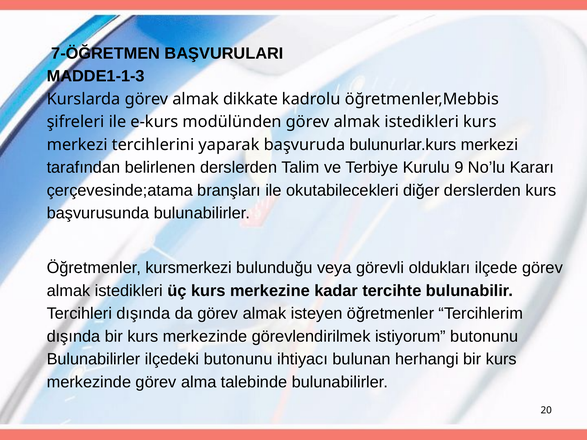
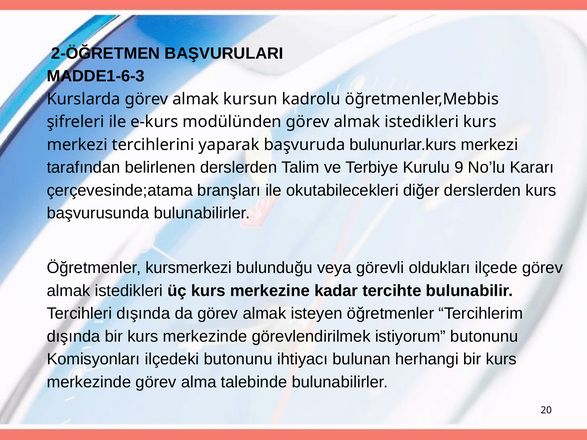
7-ÖĞRETMEN: 7-ÖĞRETMEN -> 2-ÖĞRETMEN
MADDE1-1-3: MADDE1-1-3 -> MADDE1-6-3
dikkate: dikkate -> kursun
Bulunabilirler at (93, 359): Bulunabilirler -> Komisyonları
